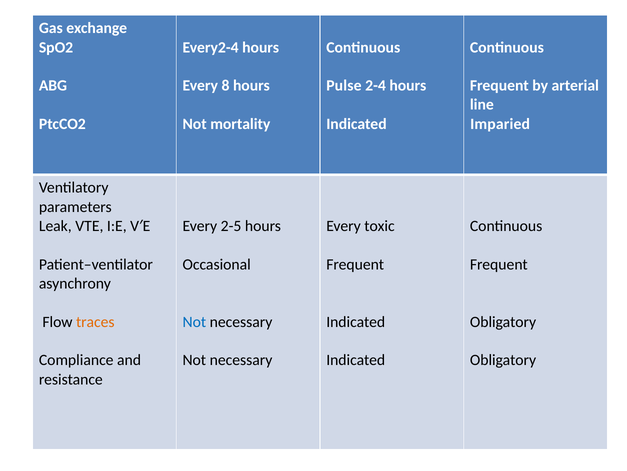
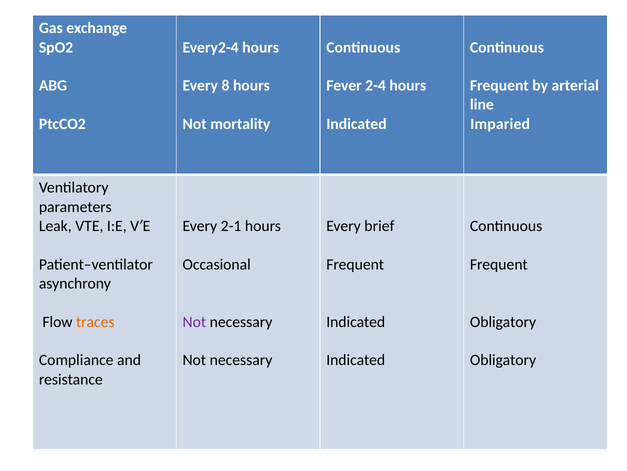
Pulse: Pulse -> Fever
2-5: 2-5 -> 2-1
toxic: toxic -> brief
Not at (194, 321) colour: blue -> purple
